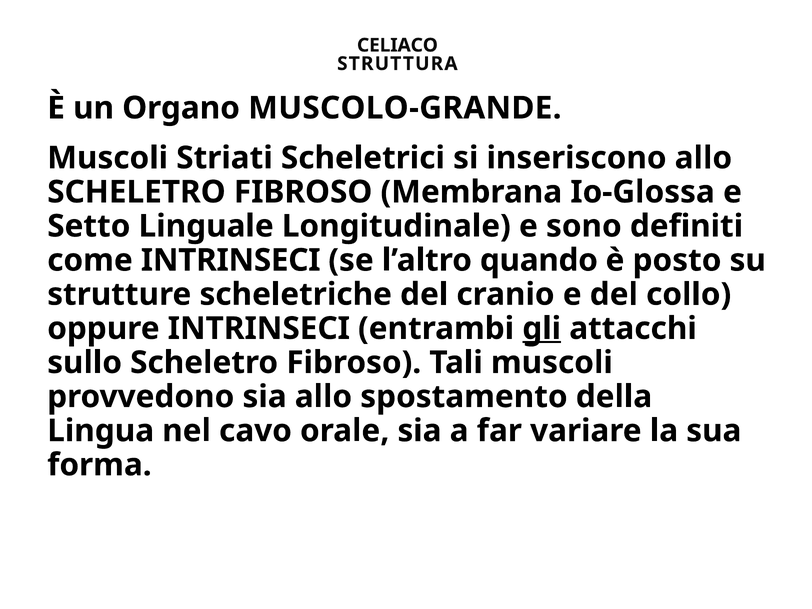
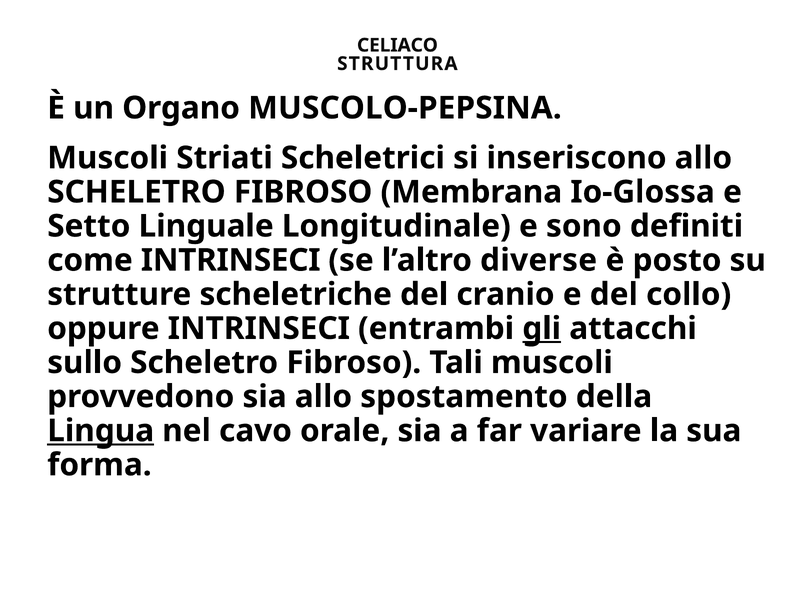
MUSCOLO-GRANDE: MUSCOLO-GRANDE -> MUSCOLO-PEPSINA
quando: quando -> diverse
Lingua underline: none -> present
